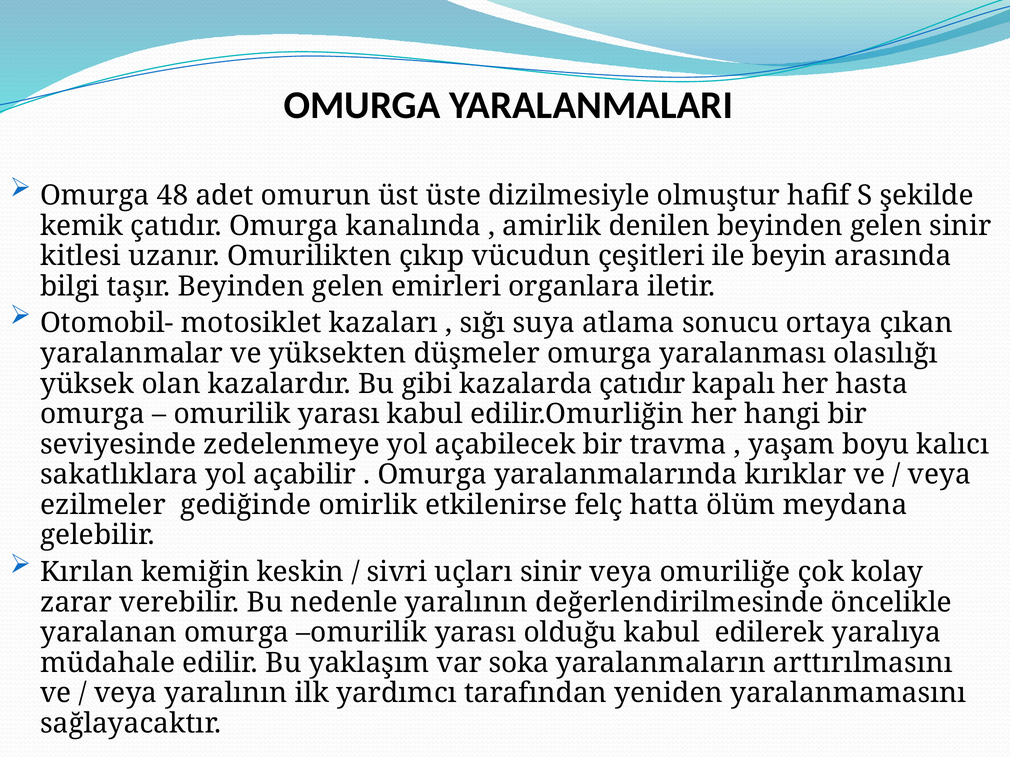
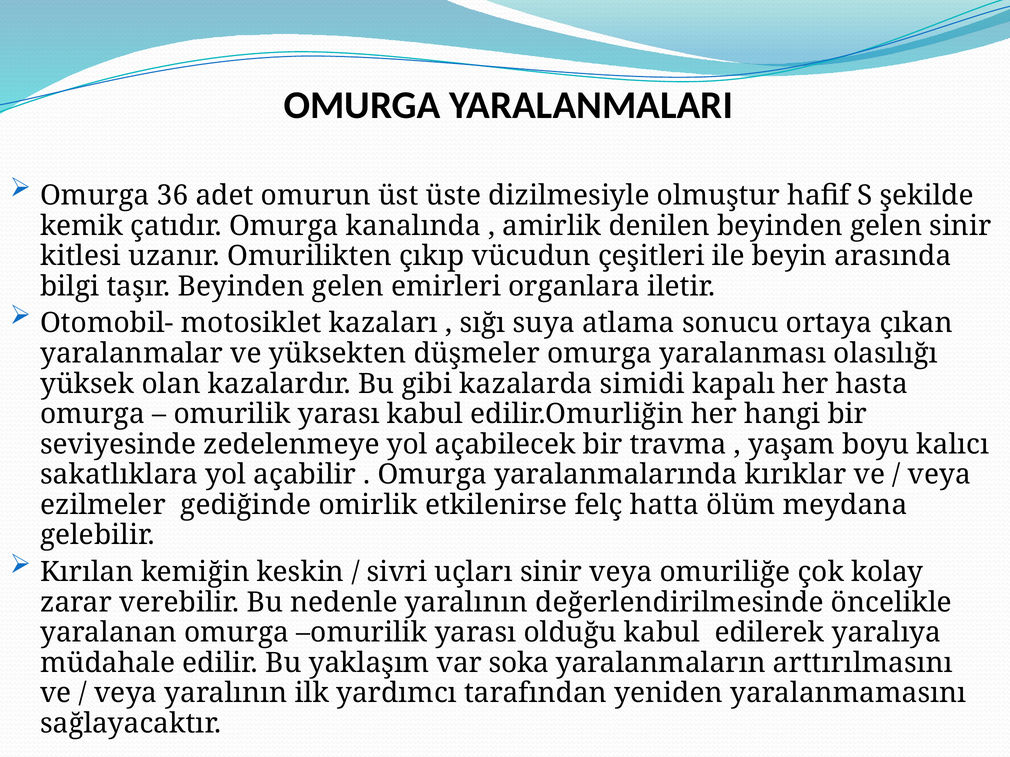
48: 48 -> 36
kazalarda çatıdır: çatıdır -> simidi
